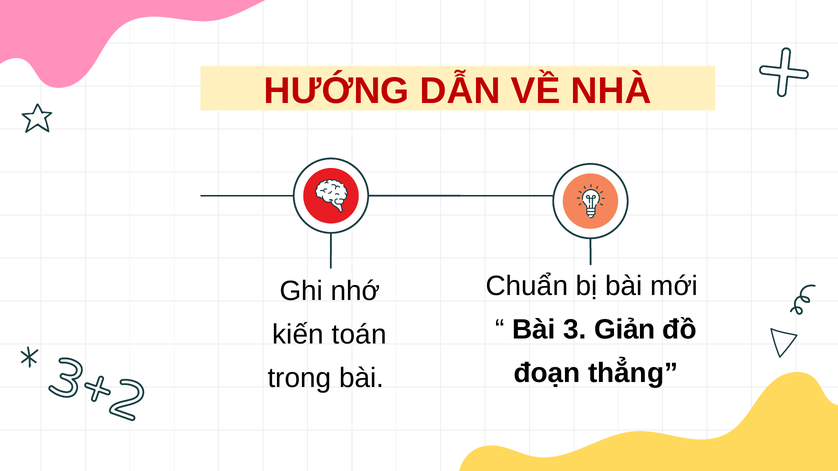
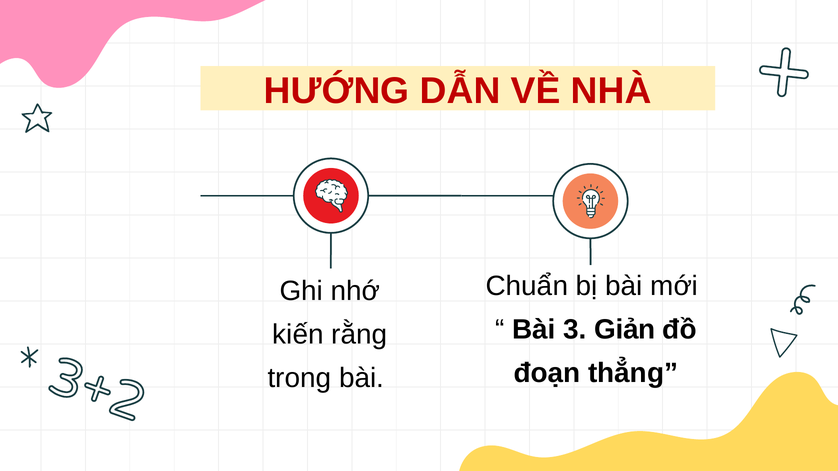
toán: toán -> rằng
